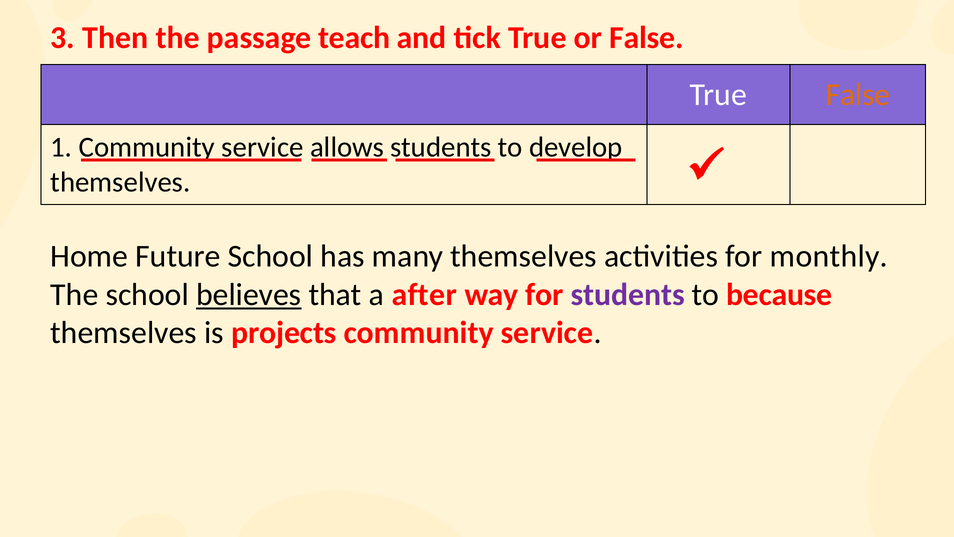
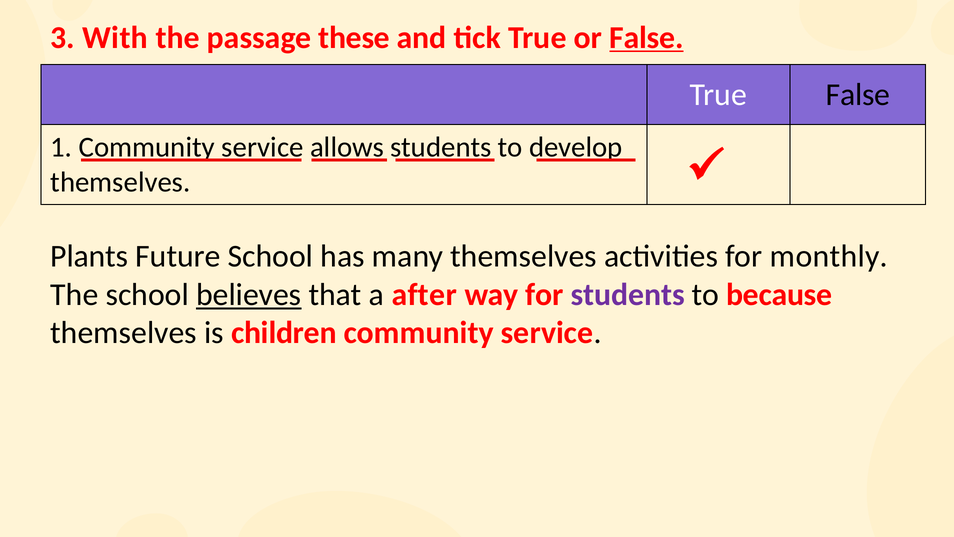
Then: Then -> With
teach: teach -> these
False at (647, 38) underline: none -> present
False at (858, 95) colour: orange -> black
Home: Home -> Plants
projects: projects -> children
